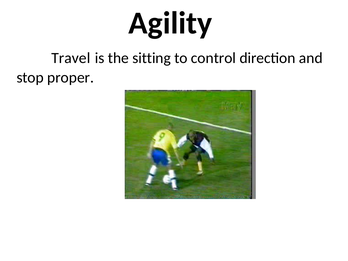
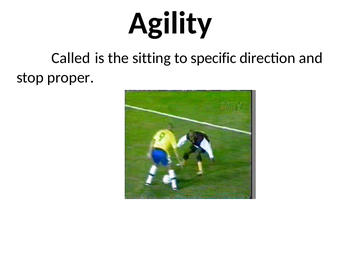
Travel: Travel -> Called
control: control -> specific
